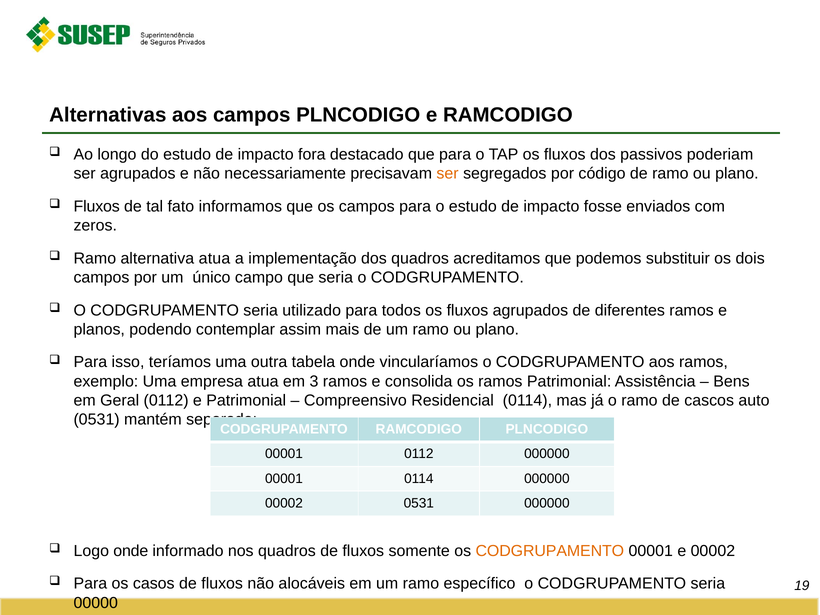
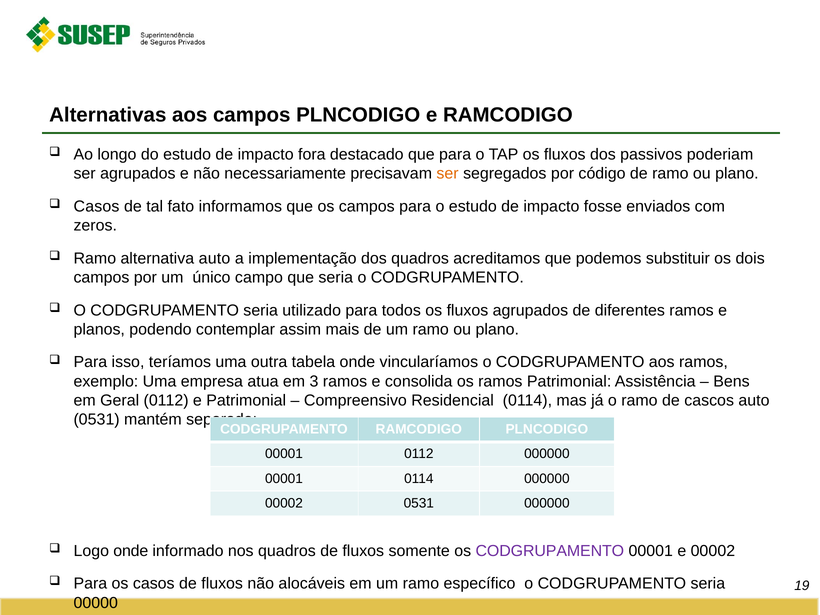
Fluxos at (97, 206): Fluxos -> Casos
alternativa atua: atua -> auto
CODGRUPAMENTO at (550, 551) colour: orange -> purple
